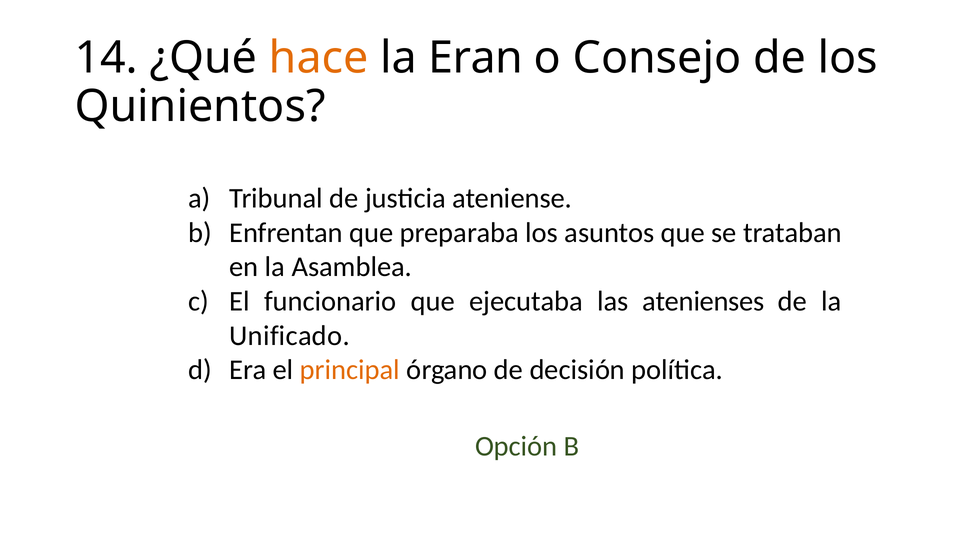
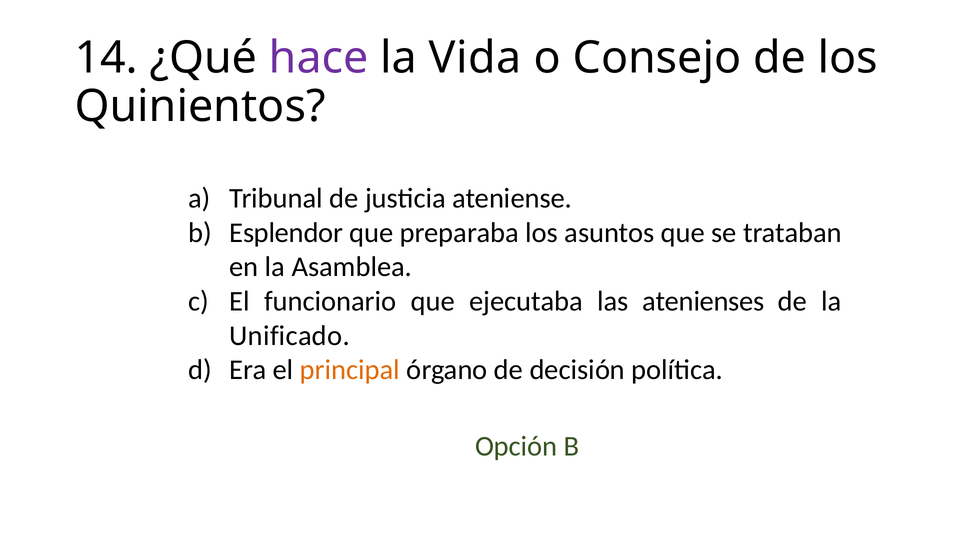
hace colour: orange -> purple
Eran: Eran -> Vida
Enfrentan: Enfrentan -> Esplendor
